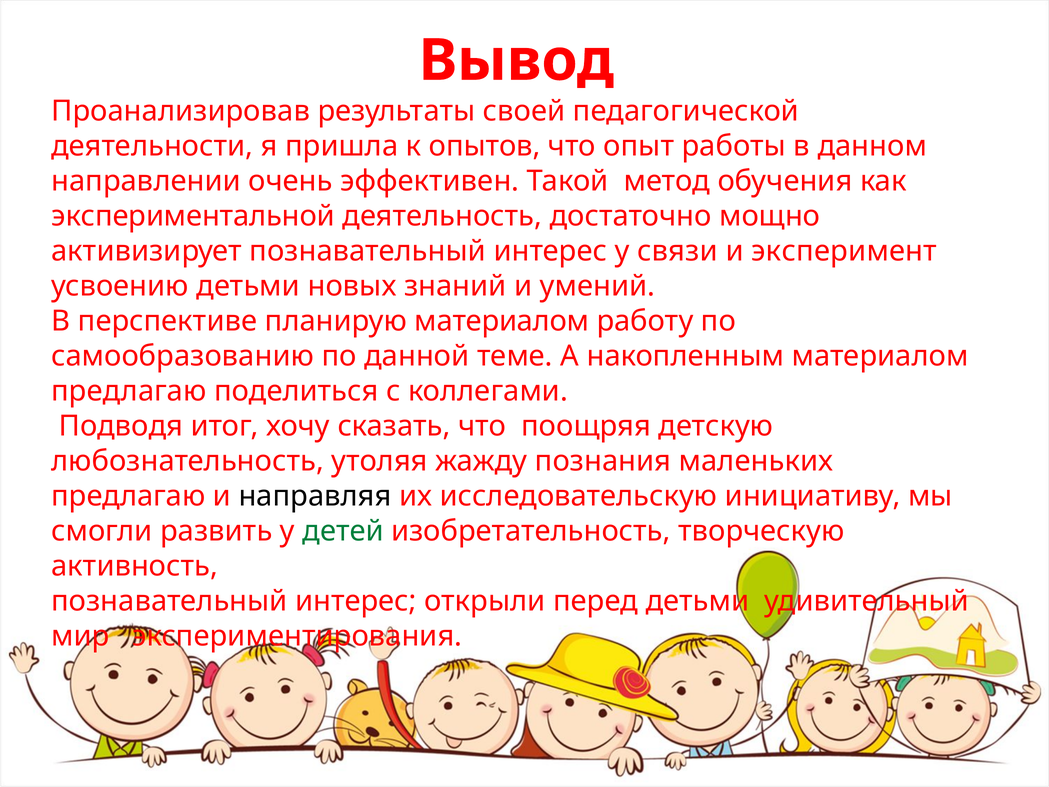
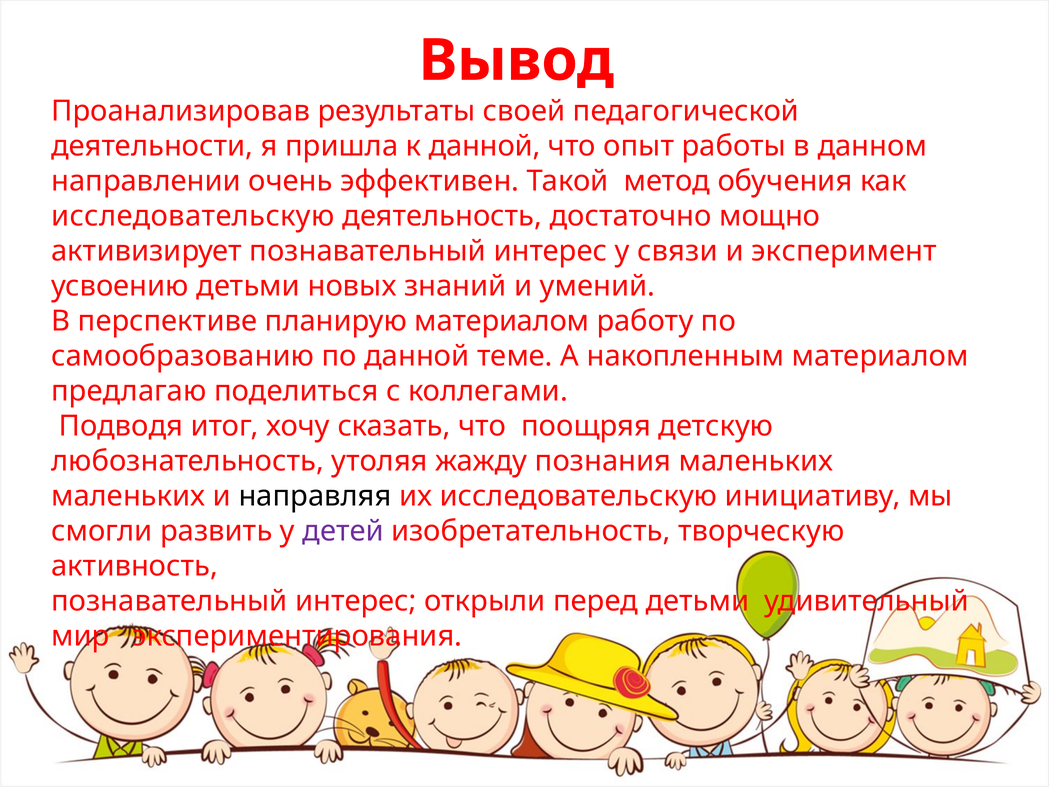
к опытов: опытов -> данной
экспериментальной at (193, 216): экспериментальной -> исследовательскую
предлагаю at (128, 496): предлагаю -> маленьких
детей colour: green -> purple
